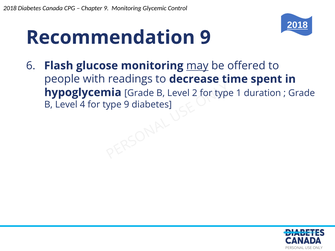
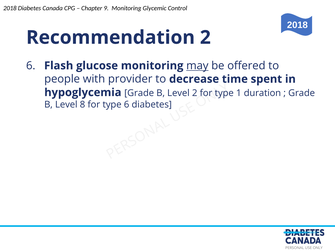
2018 at (297, 25) underline: present -> none
Recommendation 9: 9 -> 2
readings: readings -> provider
4: 4 -> 8
type 9: 9 -> 6
